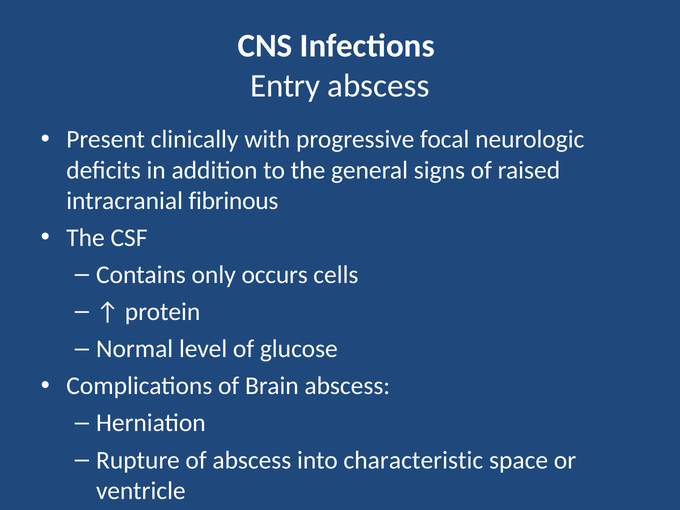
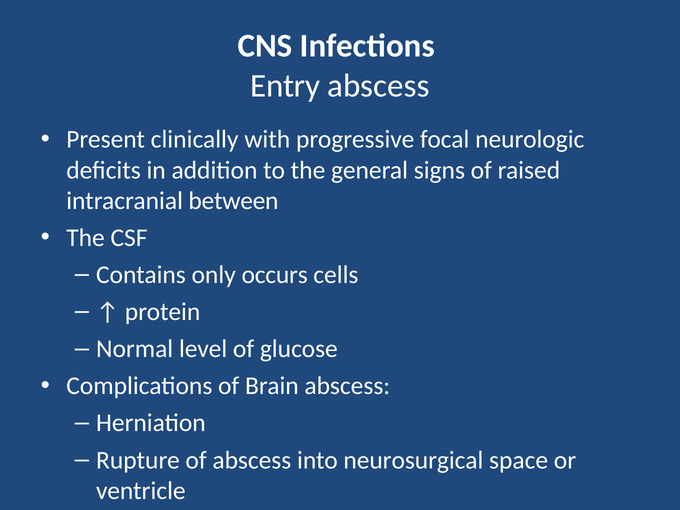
fibrinous: fibrinous -> between
characteristic: characteristic -> neurosurgical
